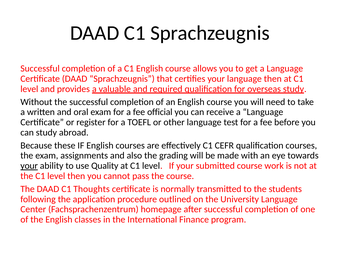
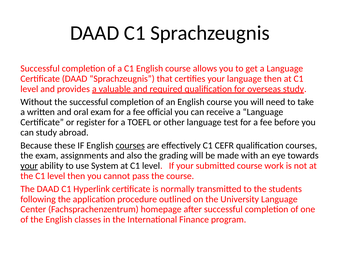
courses at (130, 145) underline: none -> present
Quality: Quality -> System
Thoughts: Thoughts -> Hyperlink
